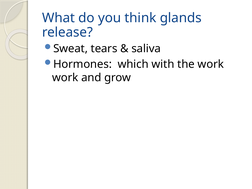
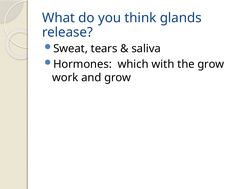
the work: work -> grow
